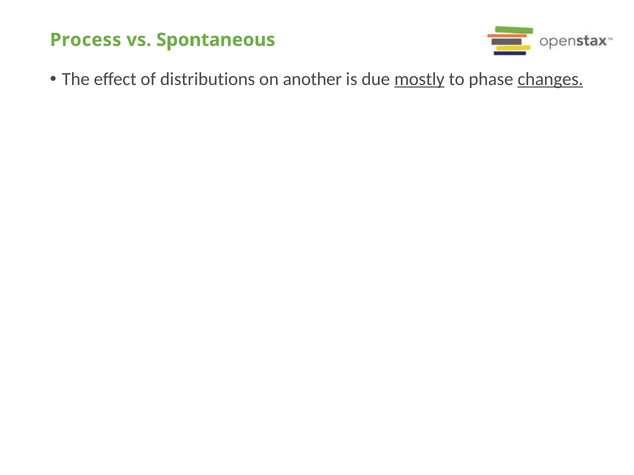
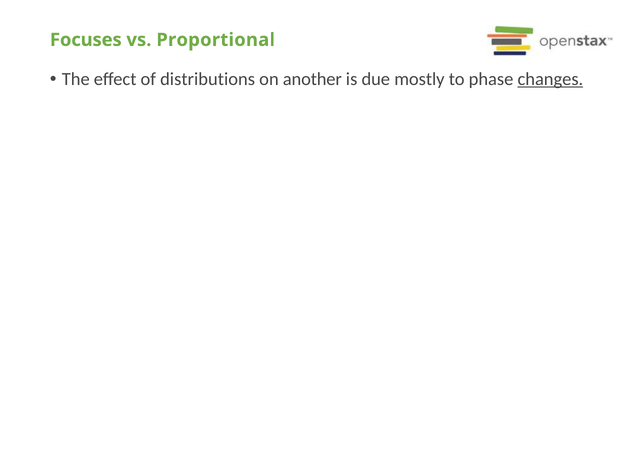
Process: Process -> Focuses
Spontaneous: Spontaneous -> Proportional
mostly underline: present -> none
